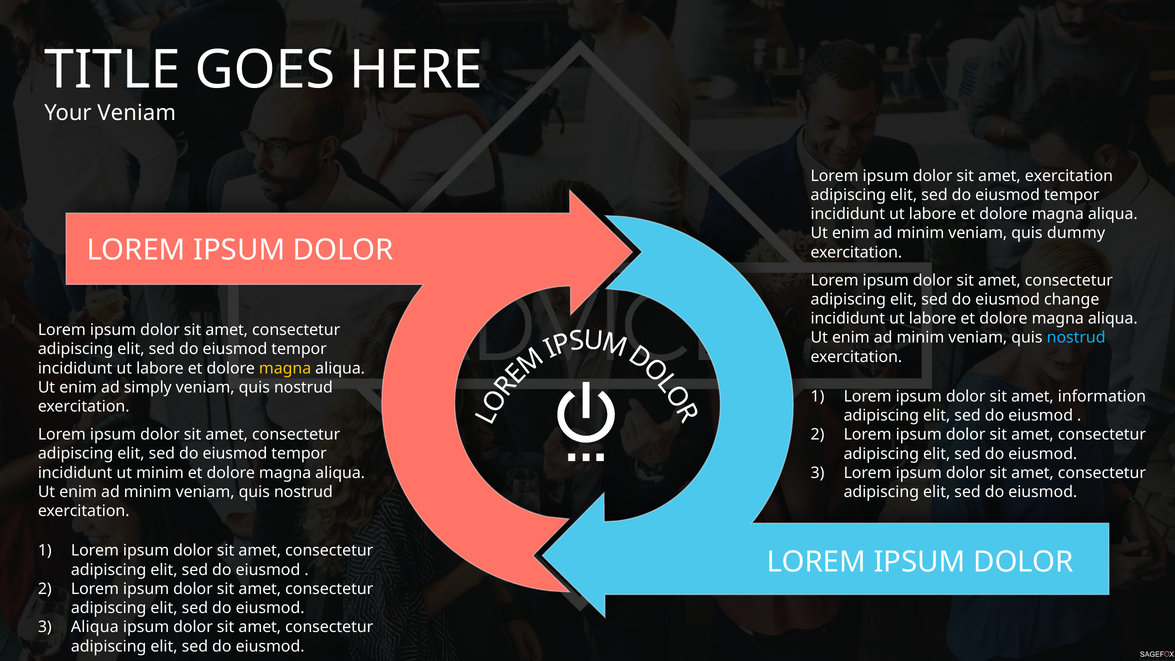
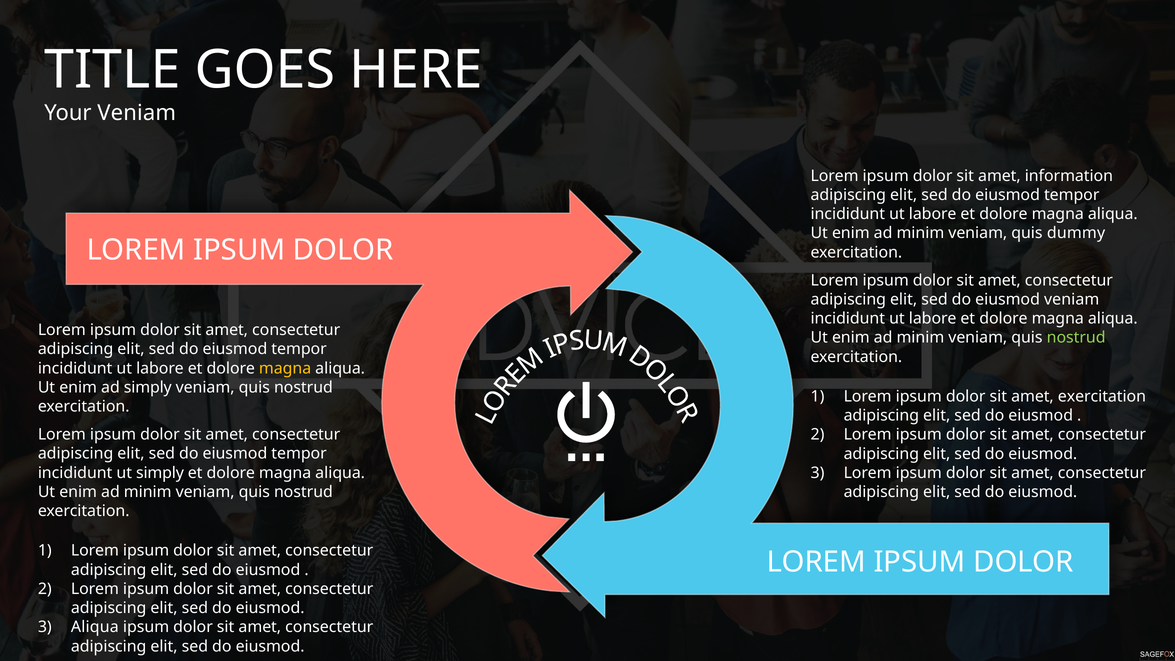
amet exercitation: exercitation -> information
eiusmod change: change -> veniam
nostrud at (1076, 338) colour: light blue -> light green
amet information: information -> exercitation
ut minim: minim -> simply
